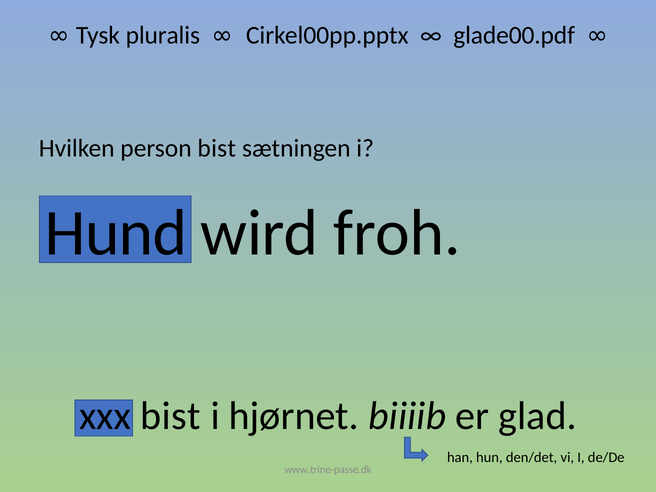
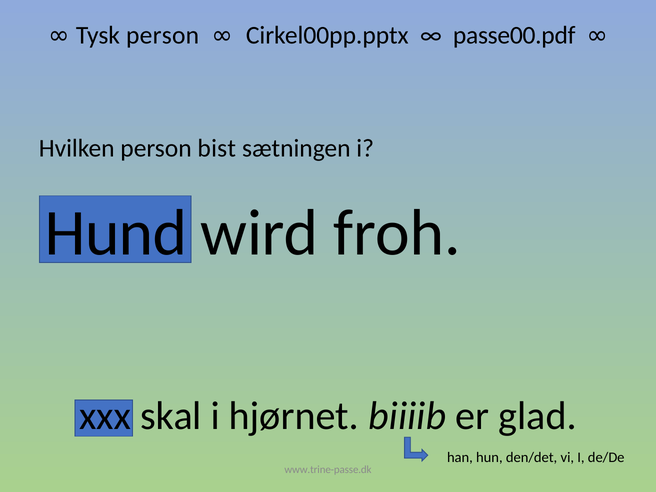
Tysk pluralis: pluralis -> person
glade00.pdf: glade00.pdf -> passe00.pdf
xxx bist: bist -> skal
